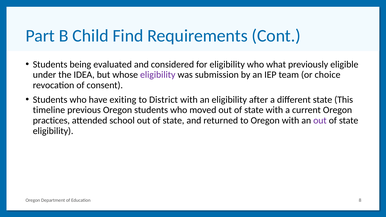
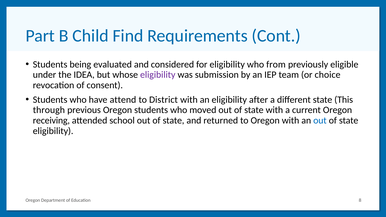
what: what -> from
exiting: exiting -> attend
timeline: timeline -> through
practices: practices -> receiving
out at (320, 121) colour: purple -> blue
